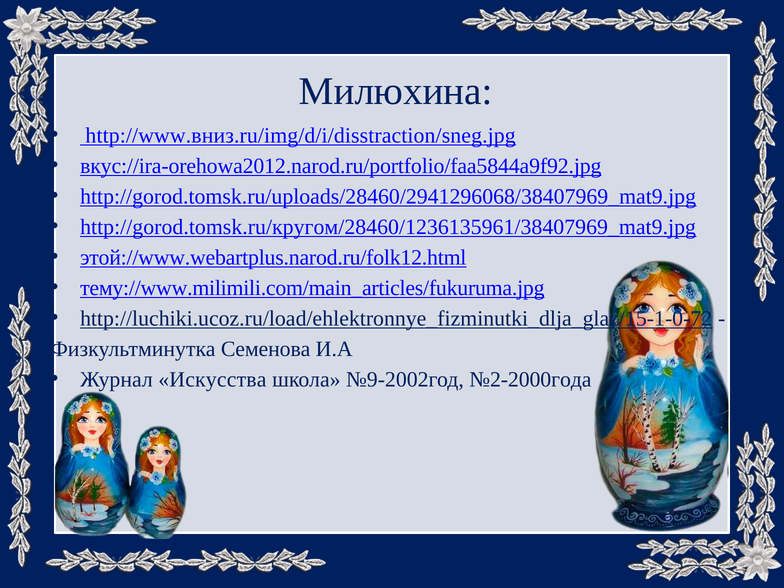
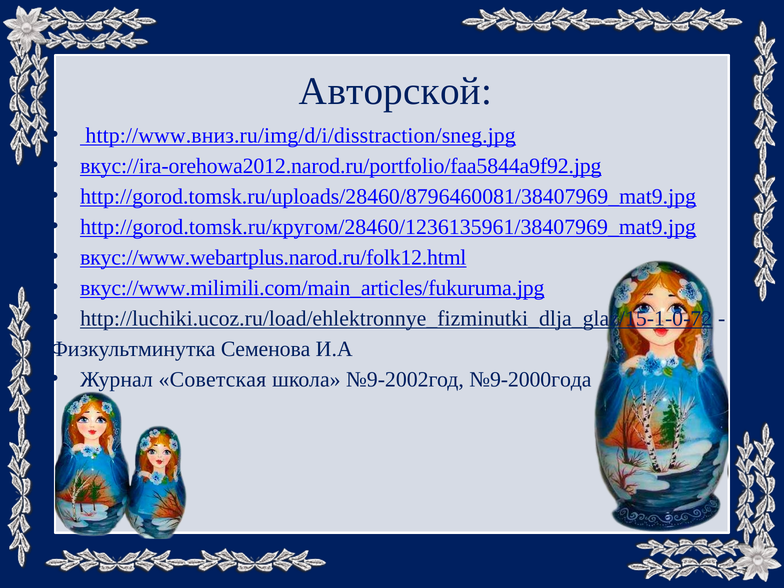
Милюхина: Милюхина -> Авторской
http://gorod.tomsk.ru/uploads/28460/2941296068/38407969_mat9.jpg: http://gorod.tomsk.ru/uploads/28460/2941296068/38407969_mat9.jpg -> http://gorod.tomsk.ru/uploads/28460/8796460081/38407969_mat9.jpg
этой://www.webartplus.narod.ru/folk12.html: этой://www.webartplus.narod.ru/folk12.html -> вкус://www.webartplus.narod.ru/folk12.html
тему://www.milimili.com/main_articles/fukuruma.jpg: тему://www.milimili.com/main_articles/fukuruma.jpg -> вкус://www.milimili.com/main_articles/fukuruma.jpg
Искусства: Искусства -> Советская
№2-2000года: №2-2000года -> №9-2000года
